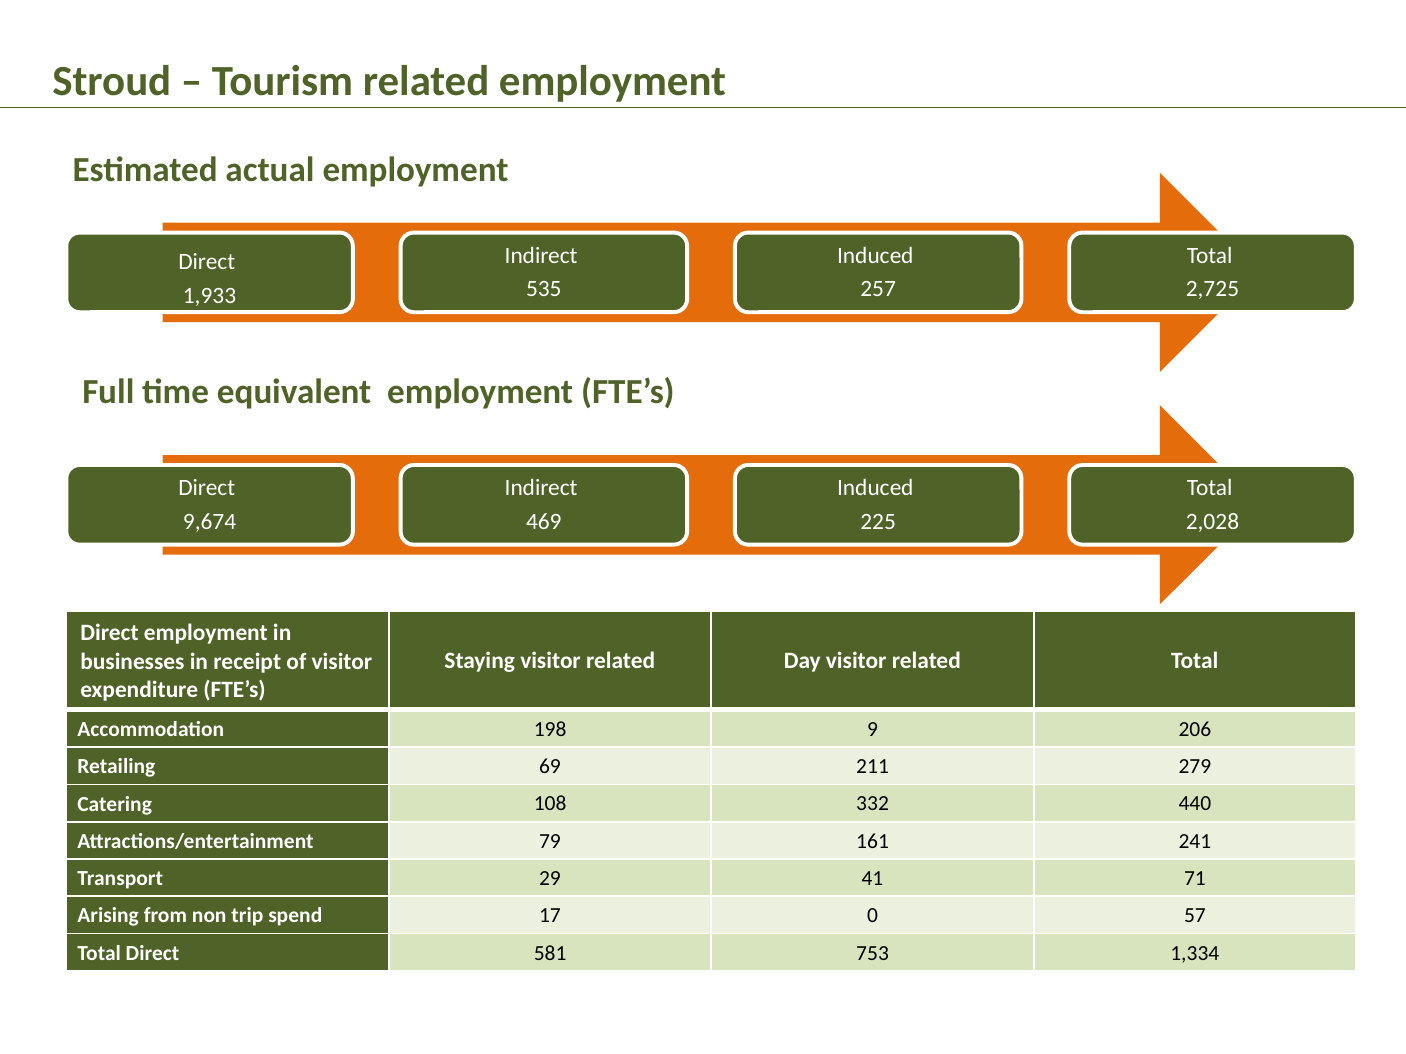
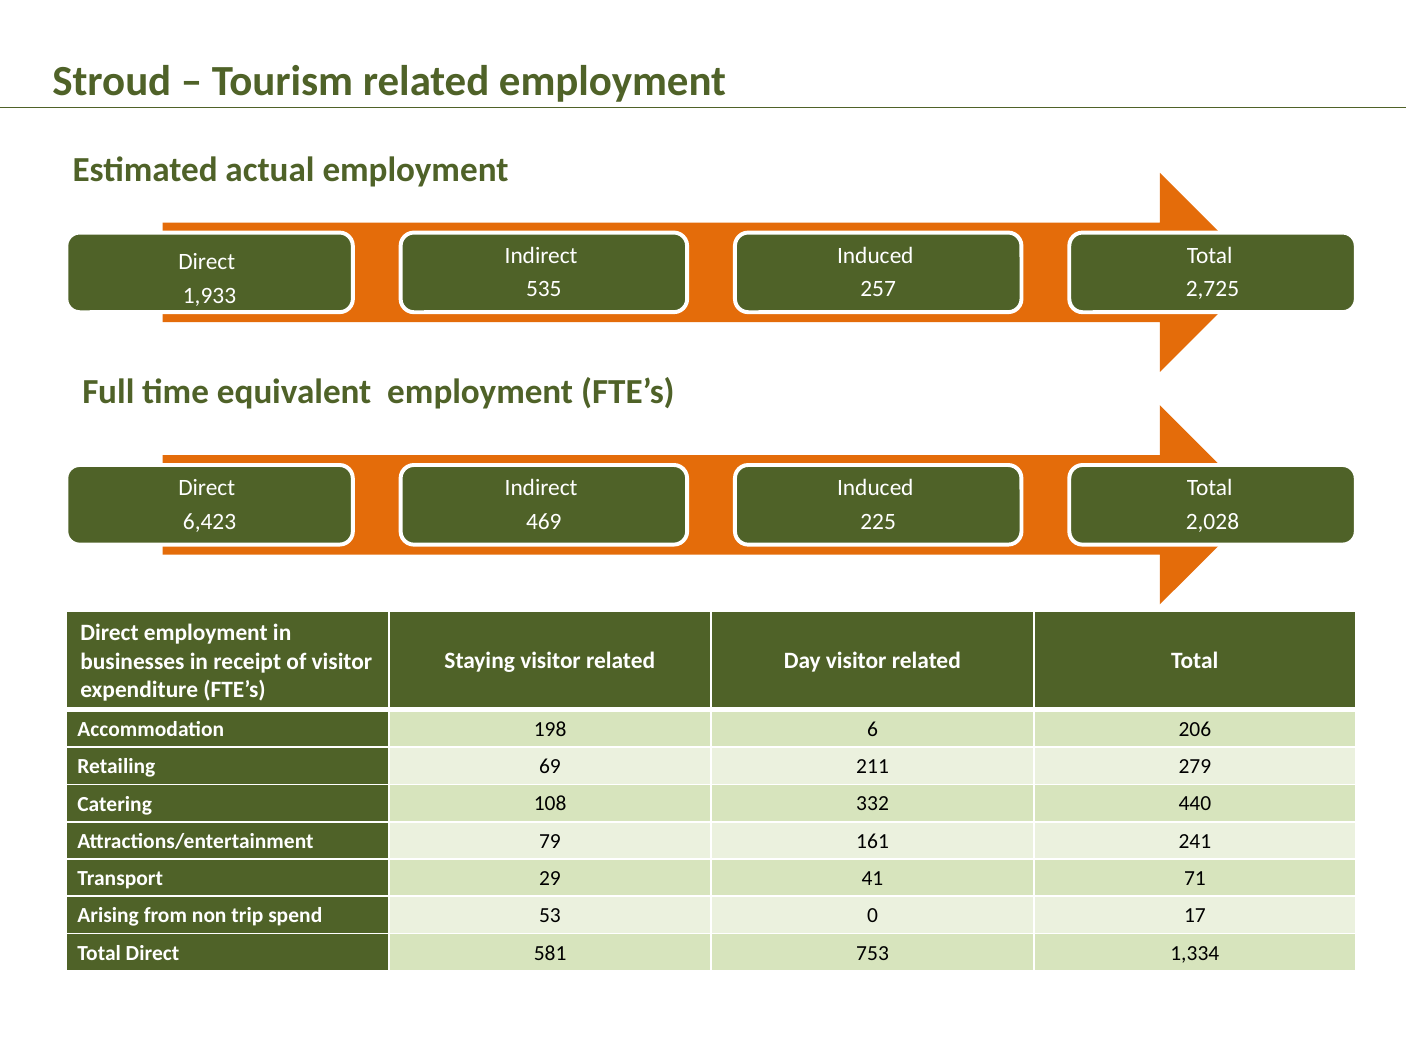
9,674: 9,674 -> 6,423
9: 9 -> 6
17: 17 -> 53
57: 57 -> 17
